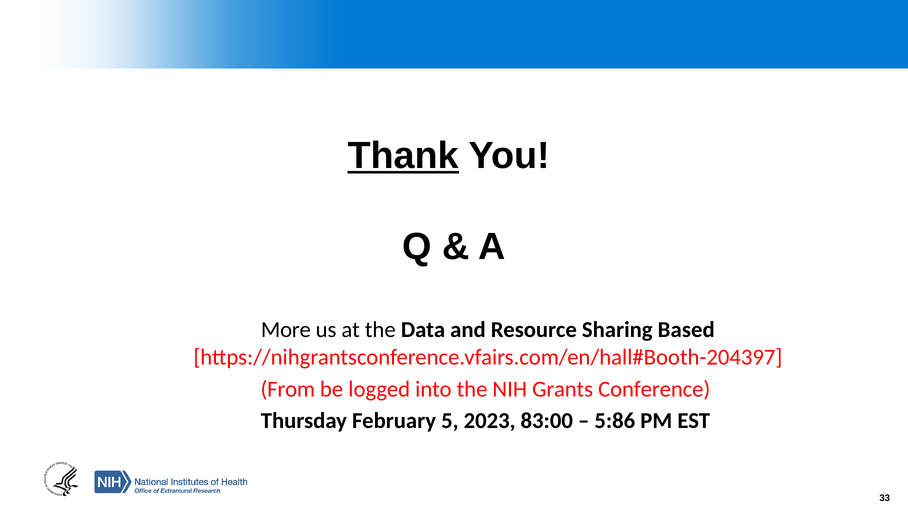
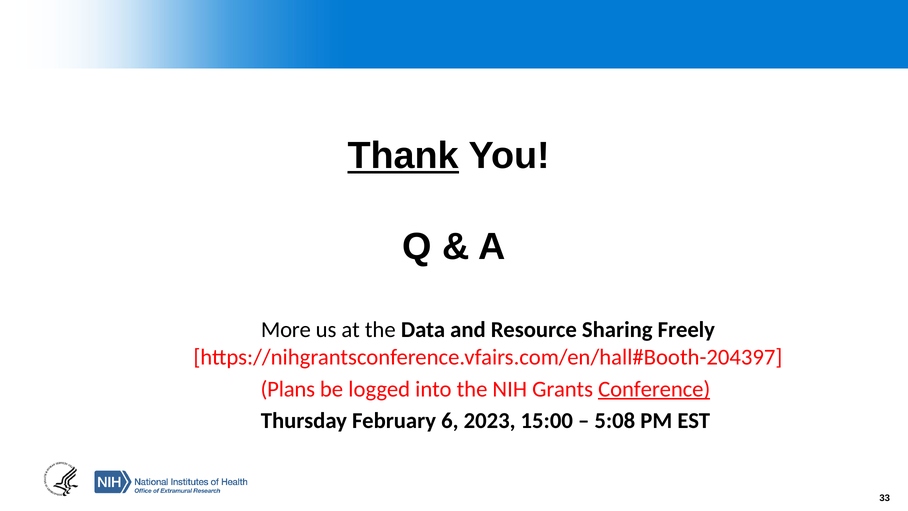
Based: Based -> Freely
From: From -> Plans
Conference underline: none -> present
5: 5 -> 6
83:00: 83:00 -> 15:00
5:86: 5:86 -> 5:08
